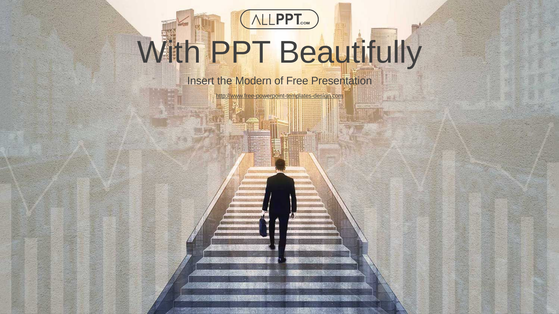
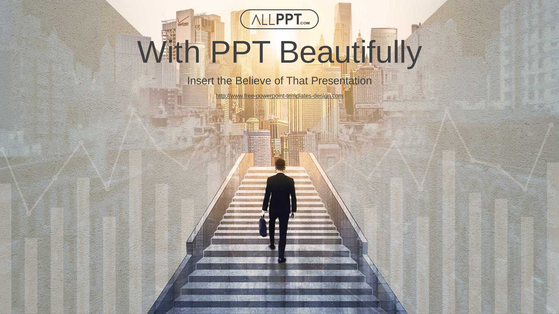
Modern: Modern -> Believe
Free: Free -> That
